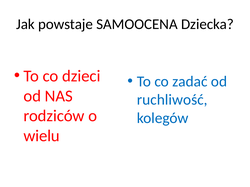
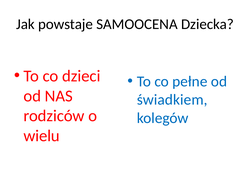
zadać: zadać -> pełne
ruchliwość: ruchliwość -> świadkiem
